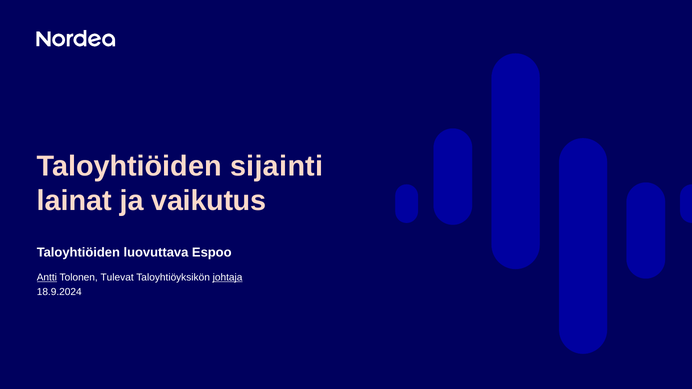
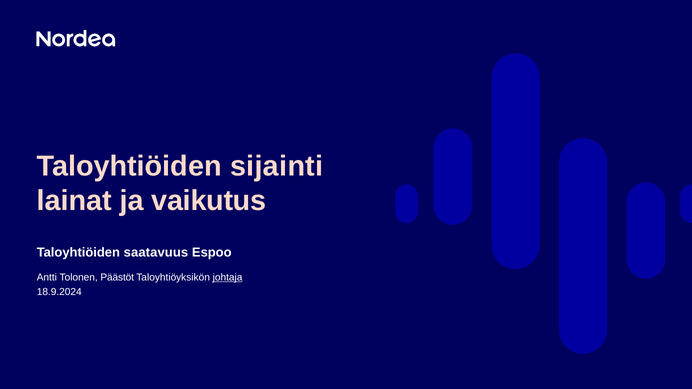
luovuttava: luovuttava -> saatavuus
Antti underline: present -> none
Tulevat: Tulevat -> Päästöt
